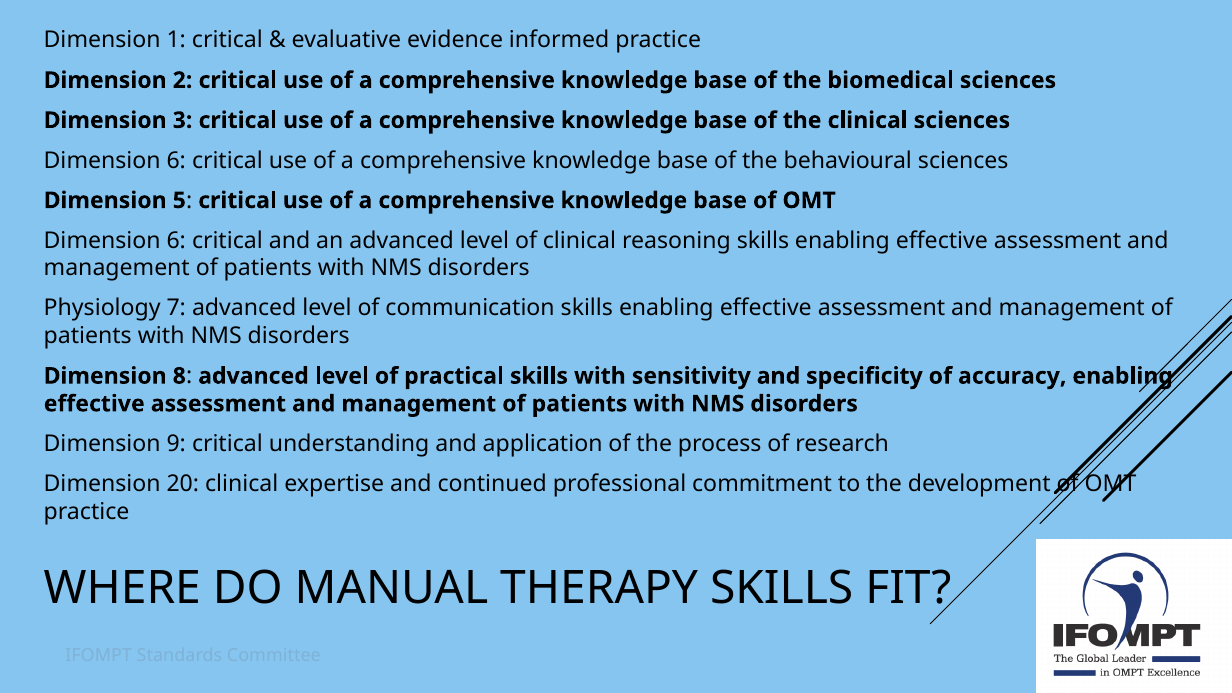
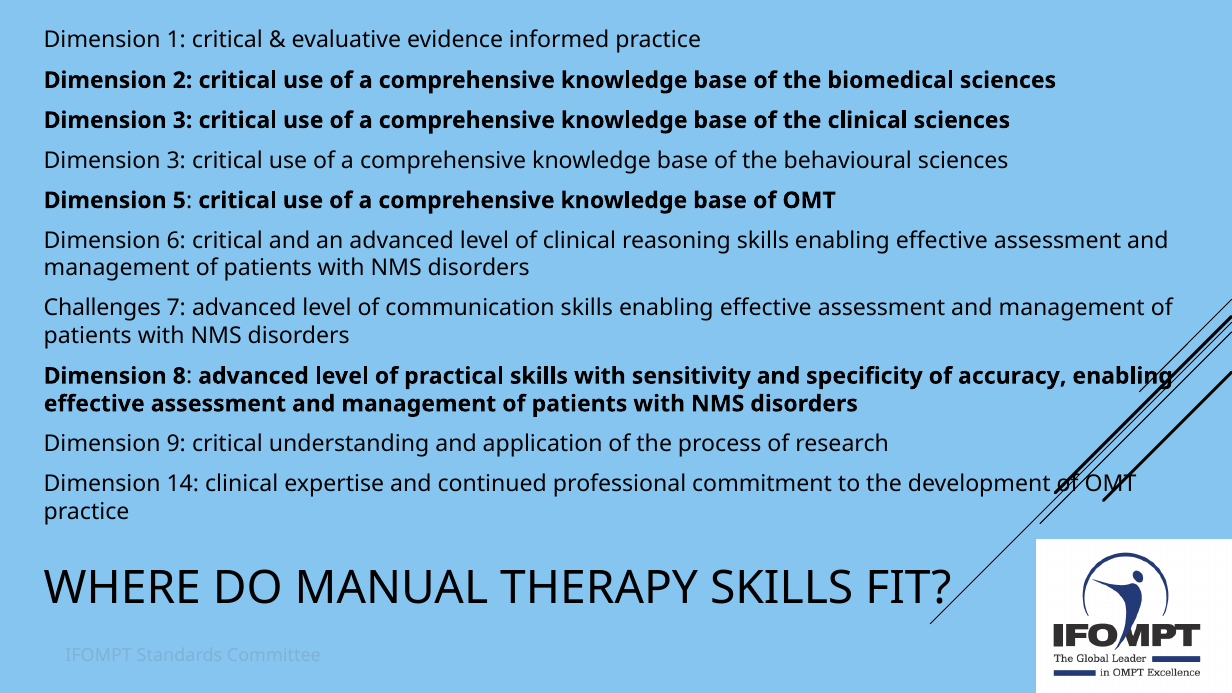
6 at (176, 160): 6 -> 3
Physiology: Physiology -> Challenges
20: 20 -> 14
